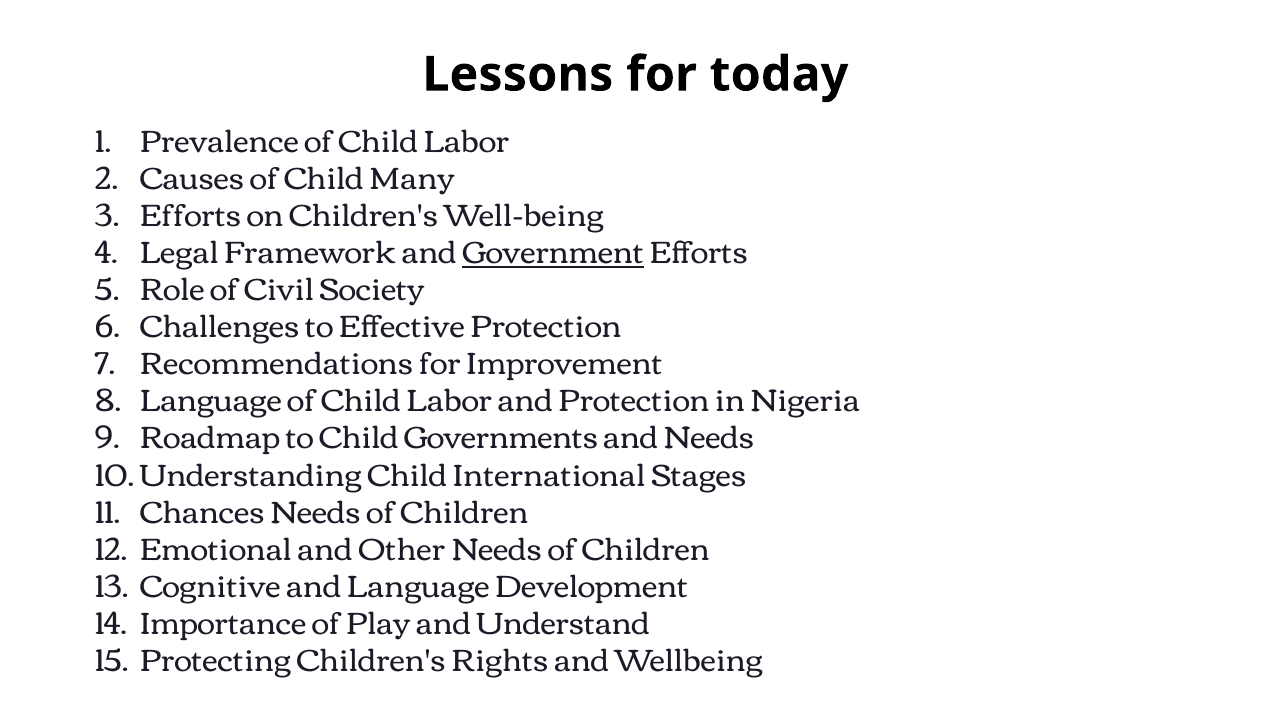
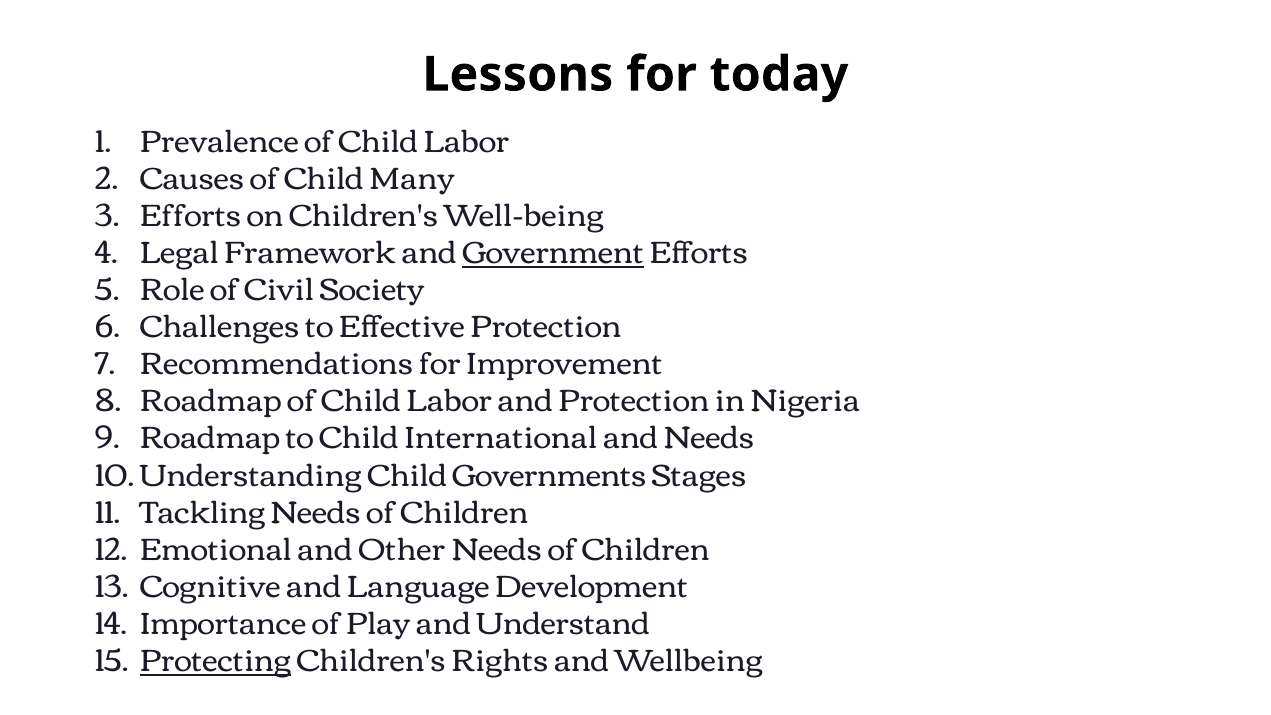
Language at (211, 402): Language -> Roadmap
Governments: Governments -> International
International: International -> Governments
Chances: Chances -> Tackling
Protecting underline: none -> present
